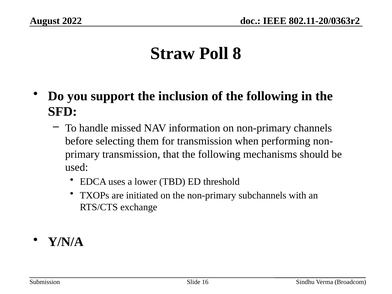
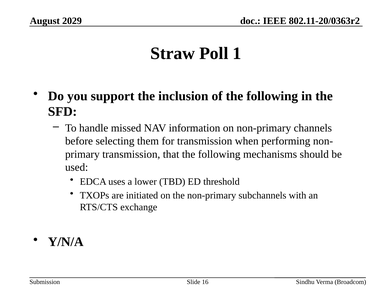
2022: 2022 -> 2029
8: 8 -> 1
